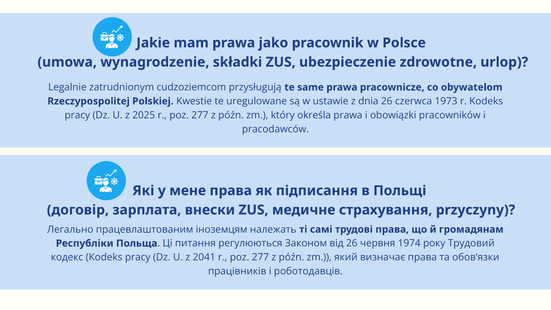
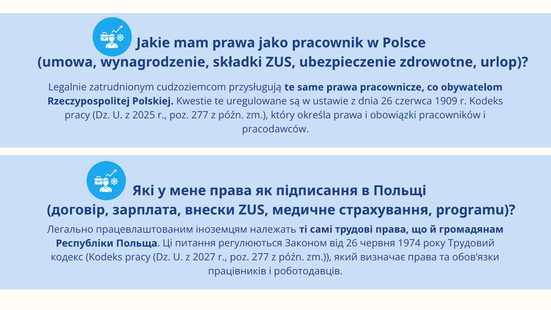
1973: 1973 -> 1909
przyczyny: przyczyny -> programu
2041: 2041 -> 2027
